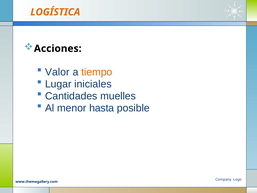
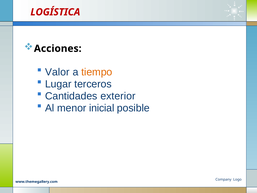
LOGÍSTICA colour: orange -> red
iniciales: iniciales -> terceros
muelles: muelles -> exterior
hasta: hasta -> inicial
